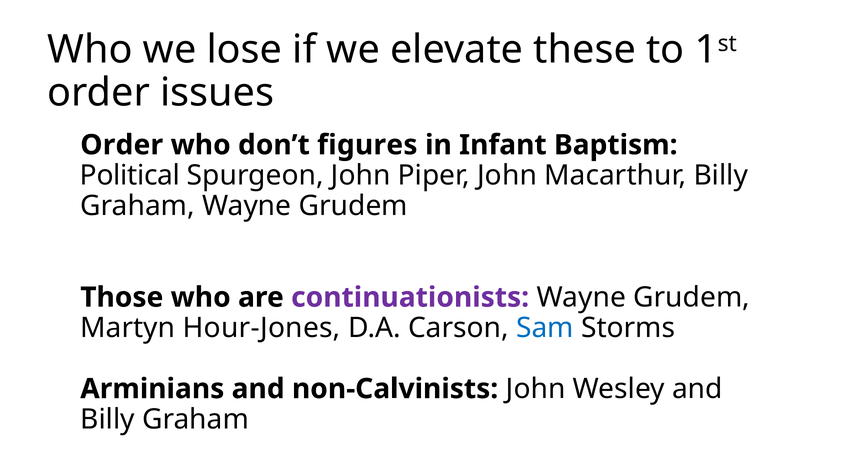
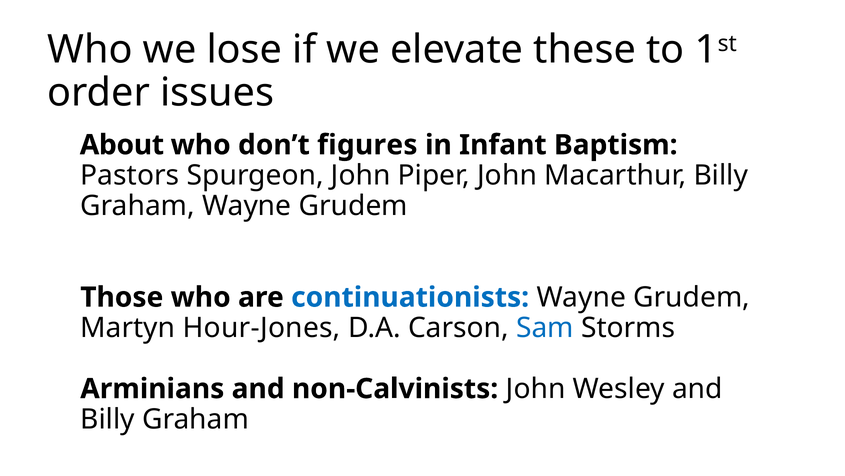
Order at (122, 145): Order -> About
Political: Political -> Pastors
continuationists colour: purple -> blue
